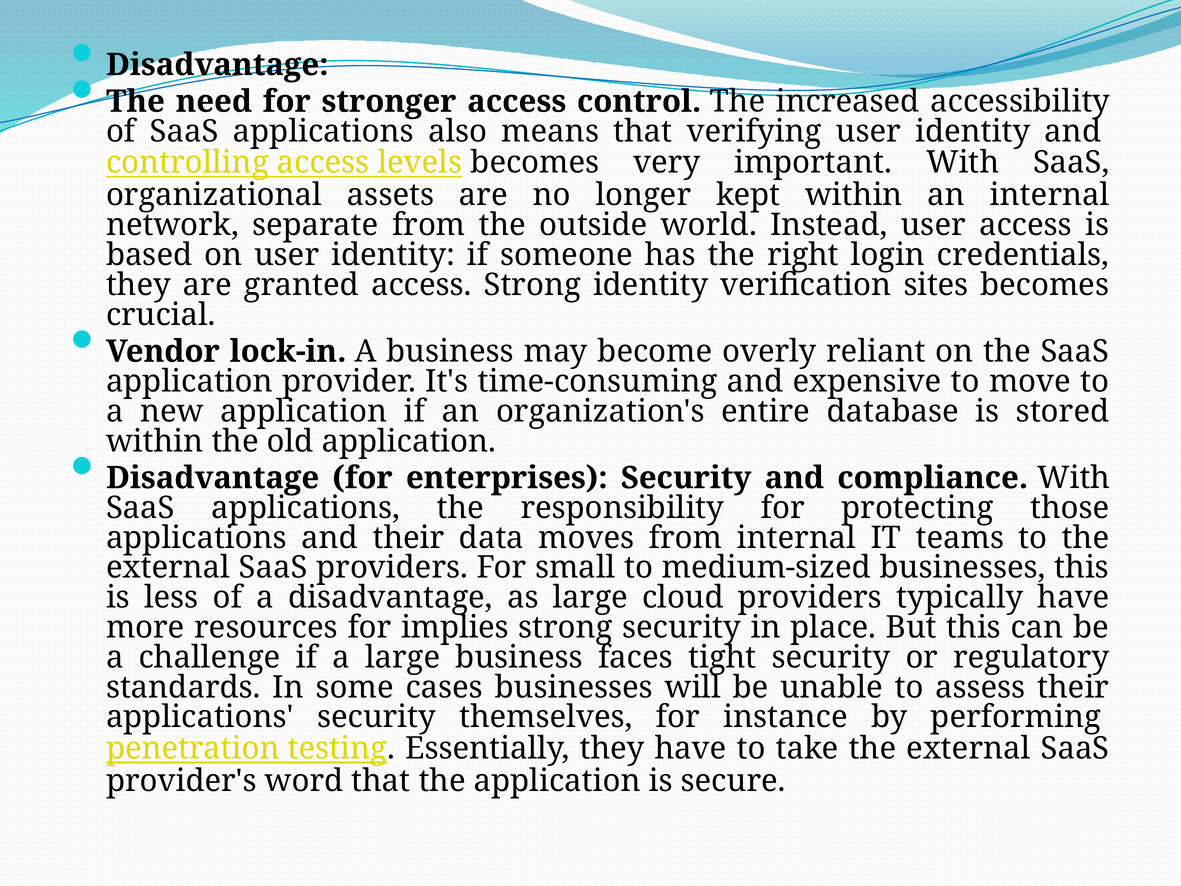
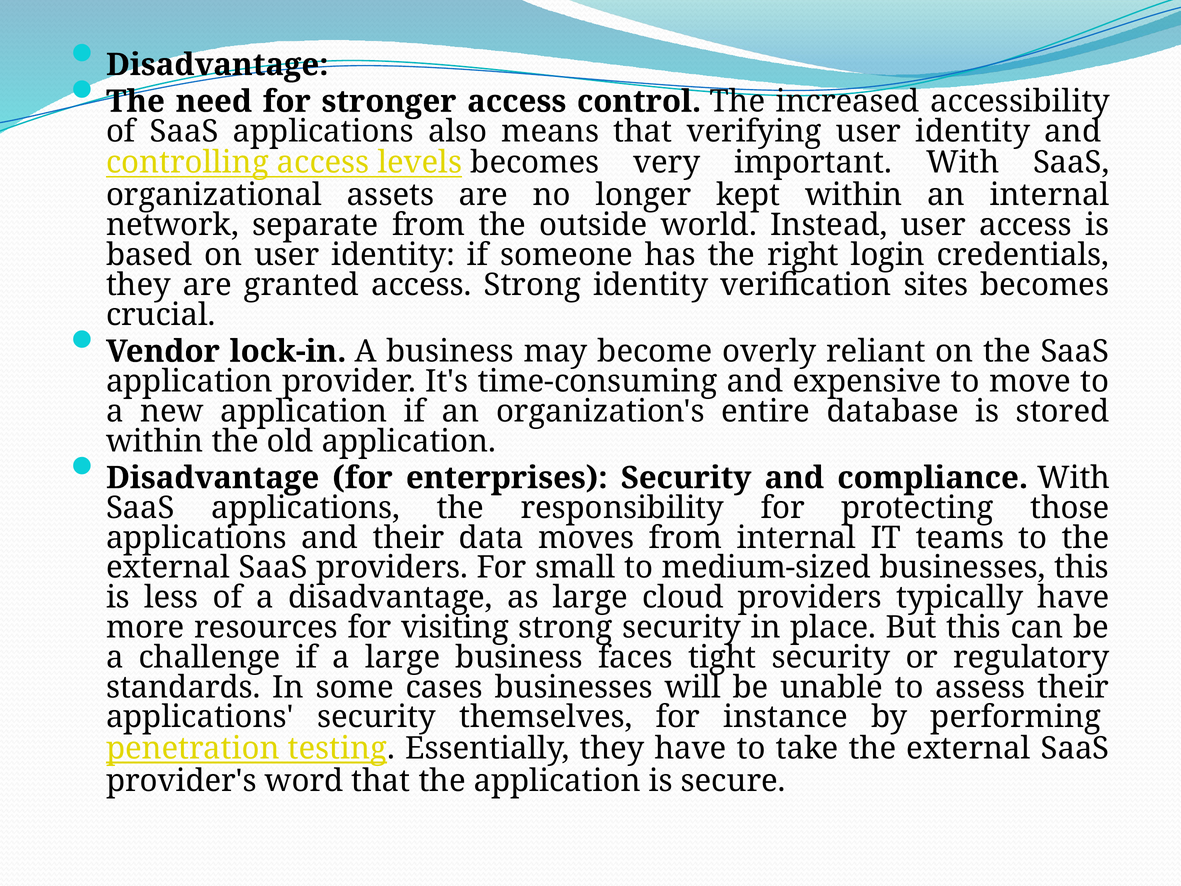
implies: implies -> visiting
